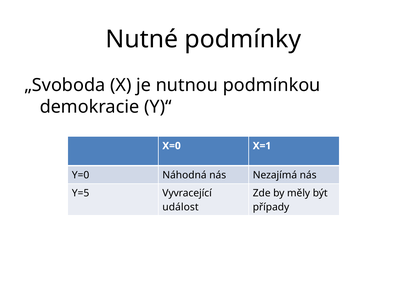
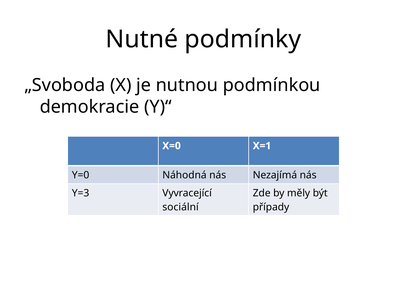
Y=5: Y=5 -> Y=3
událost: událost -> sociální
